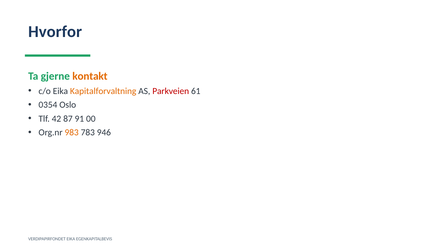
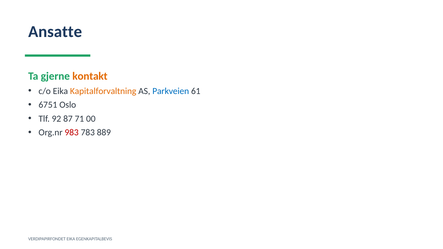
Hvorfor: Hvorfor -> Ansatte
Parkveien colour: red -> blue
0354: 0354 -> 6751
42: 42 -> 92
91: 91 -> 71
983 colour: orange -> red
946: 946 -> 889
